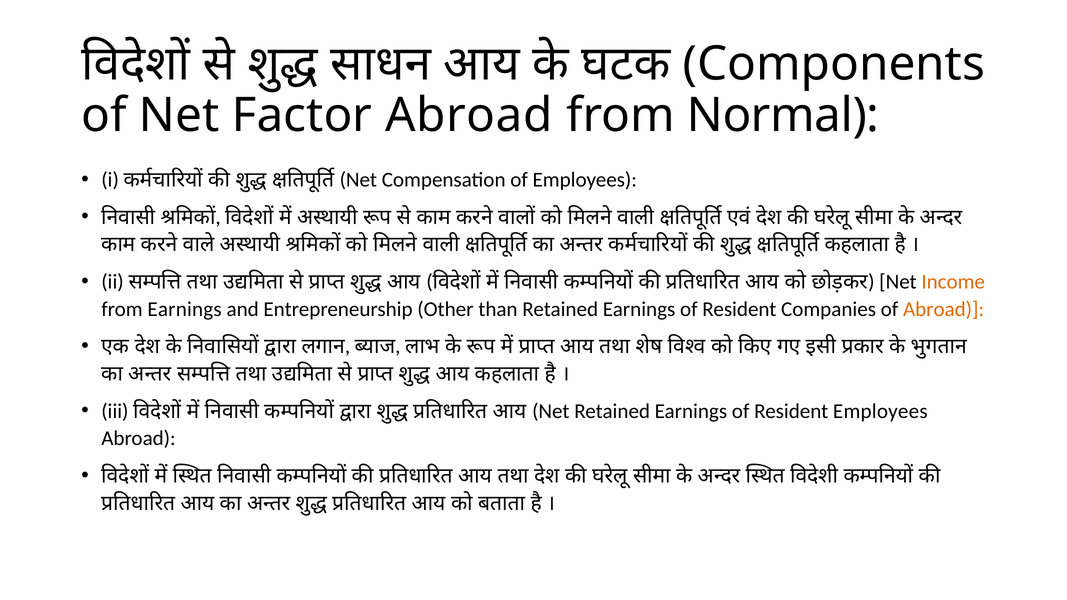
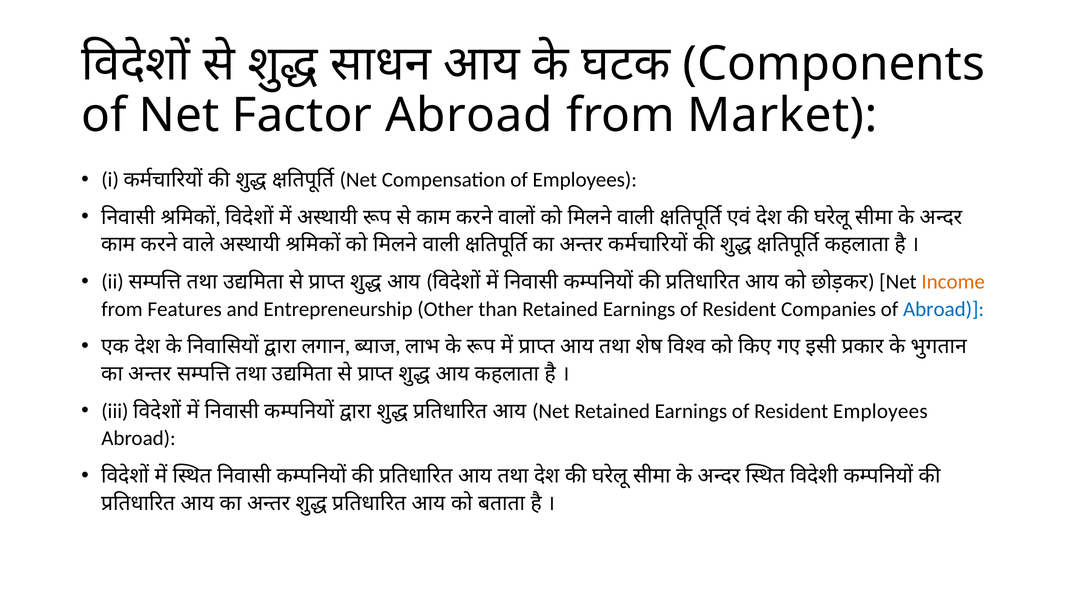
Normal: Normal -> Market
from Earnings: Earnings -> Features
Abroad at (944, 309) colour: orange -> blue
